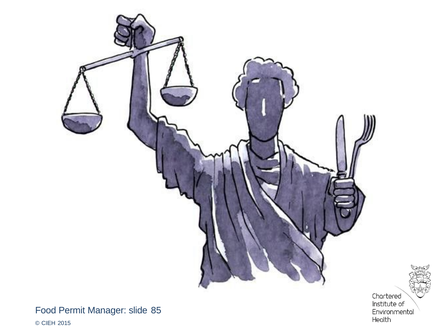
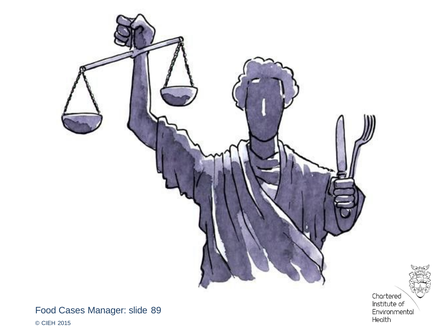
Permit: Permit -> Cases
85: 85 -> 89
